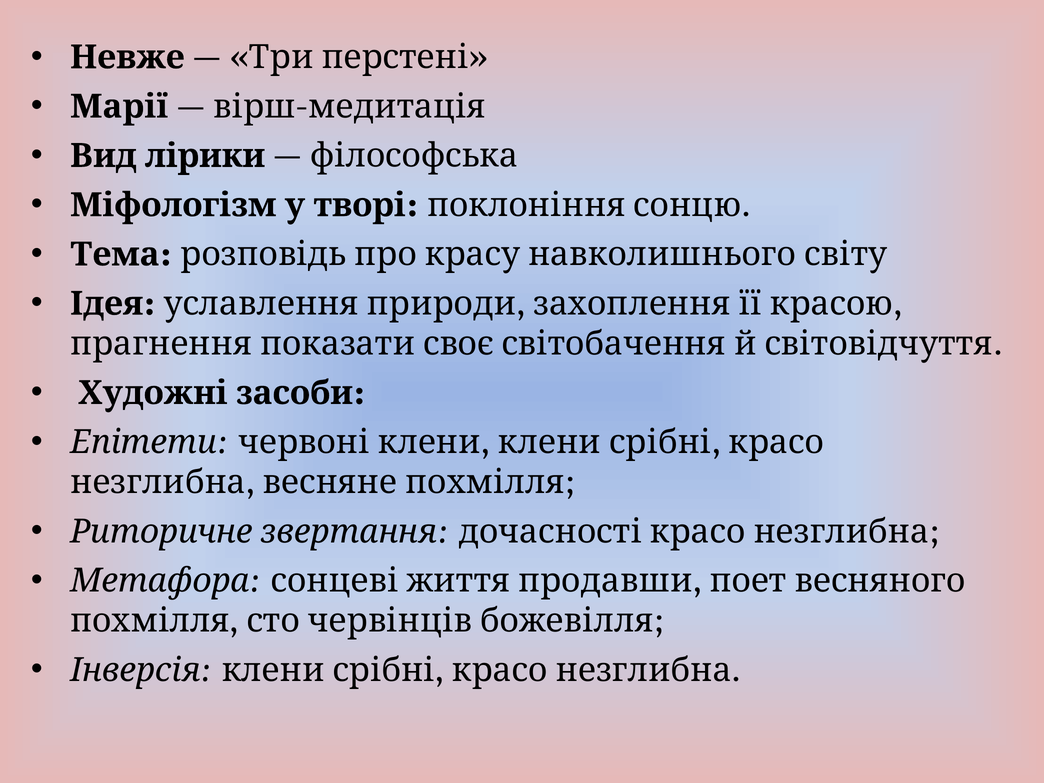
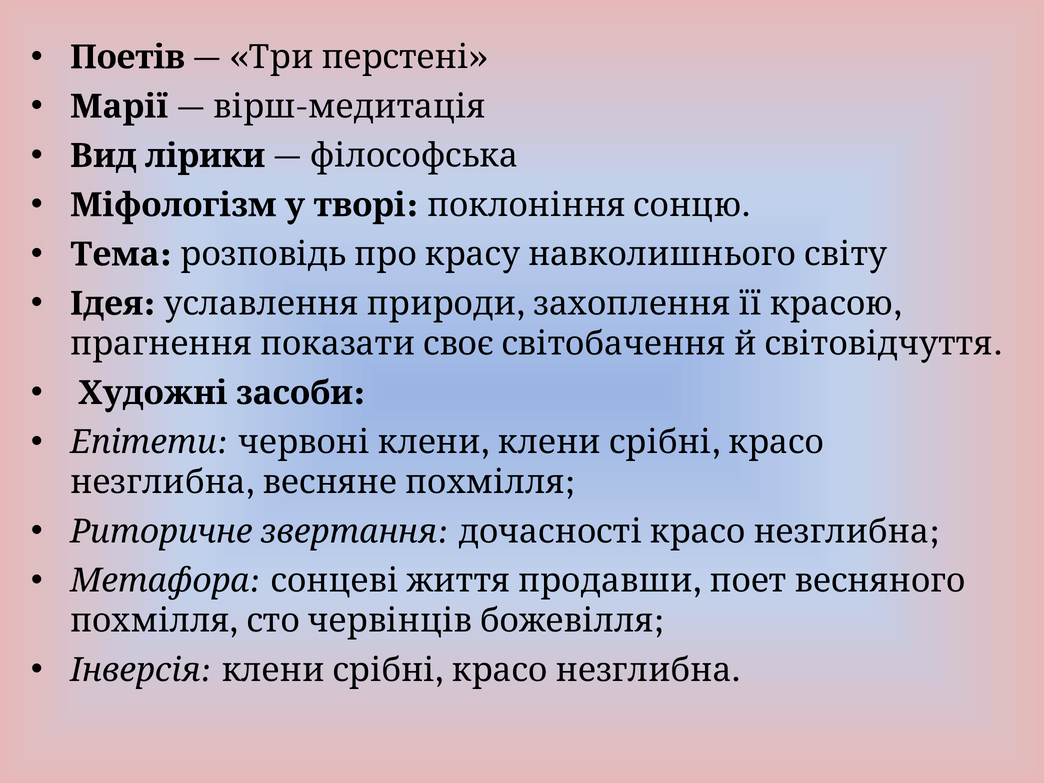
Невже: Невже -> Поетів
